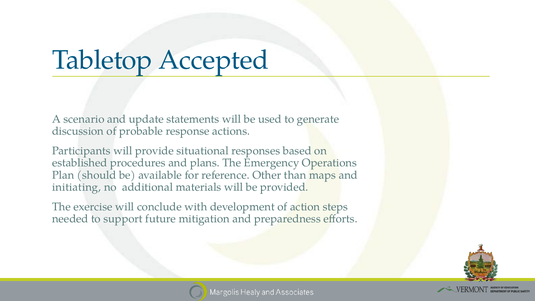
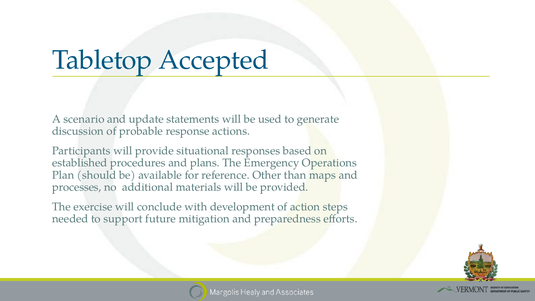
initiating: initiating -> processes
